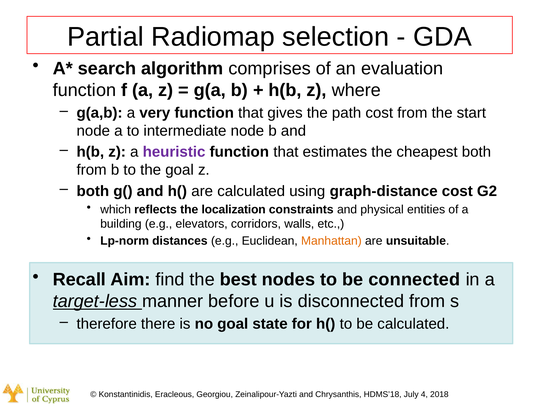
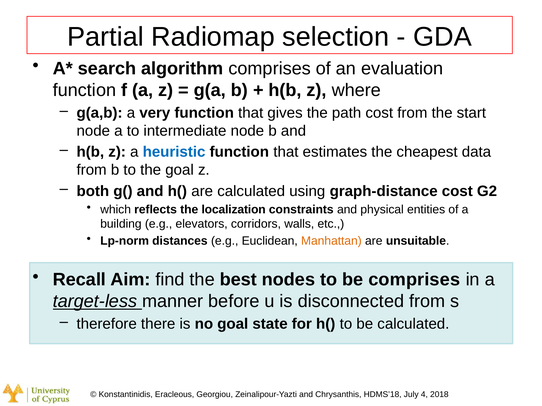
heuristic colour: purple -> blue
cheapest both: both -> data
be connected: connected -> comprises
